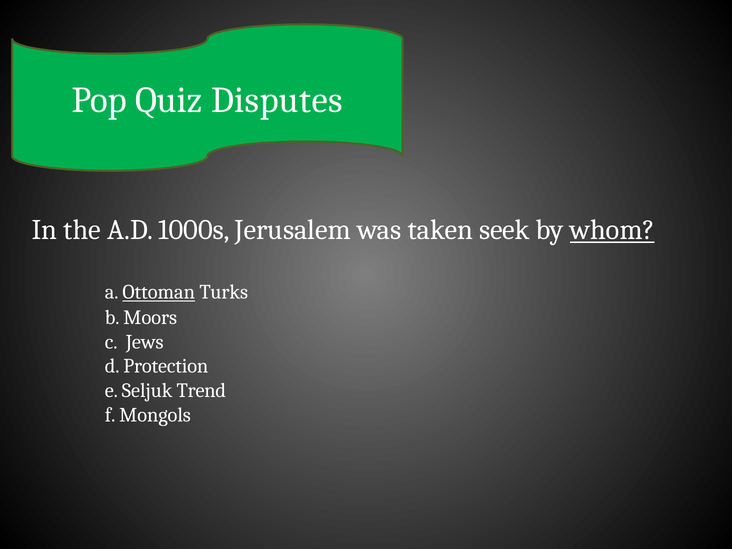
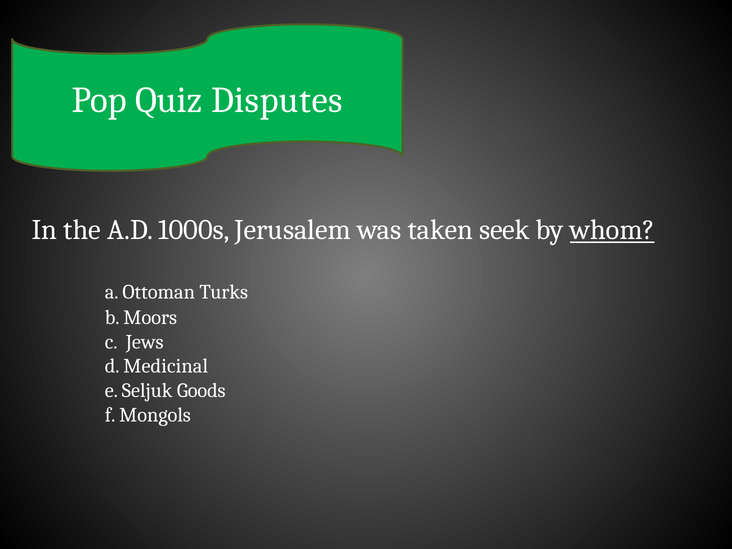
Ottoman underline: present -> none
Protection: Protection -> Medicinal
Trend: Trend -> Goods
